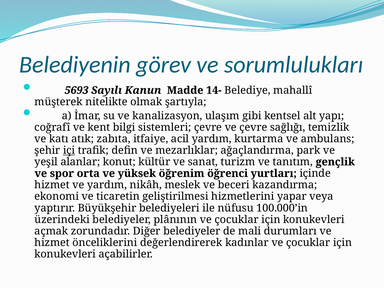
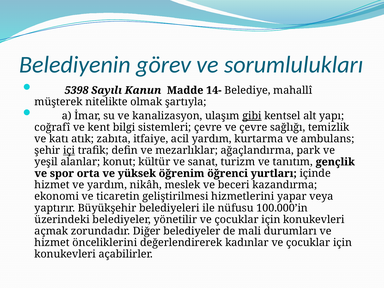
5693: 5693 -> 5398
gibi underline: none -> present
plânının: plânının -> yönetilir
